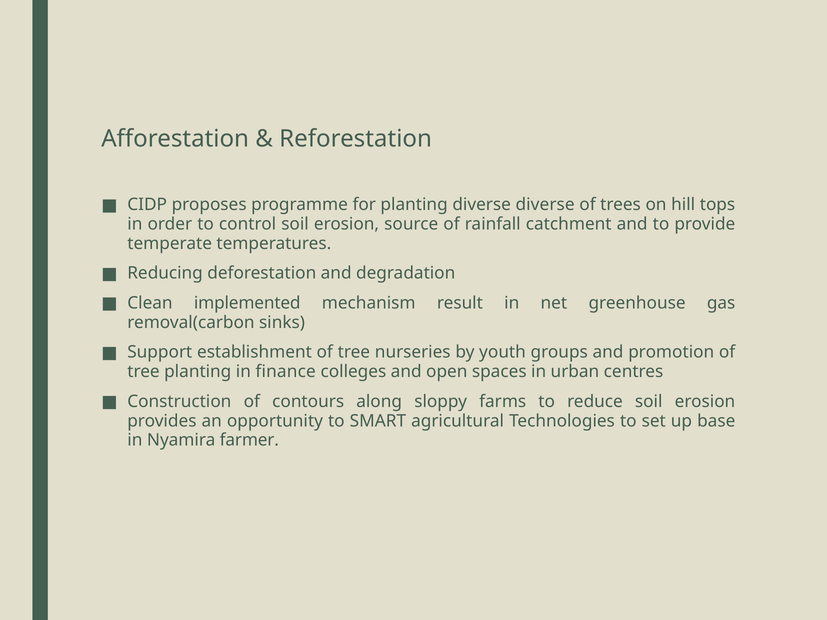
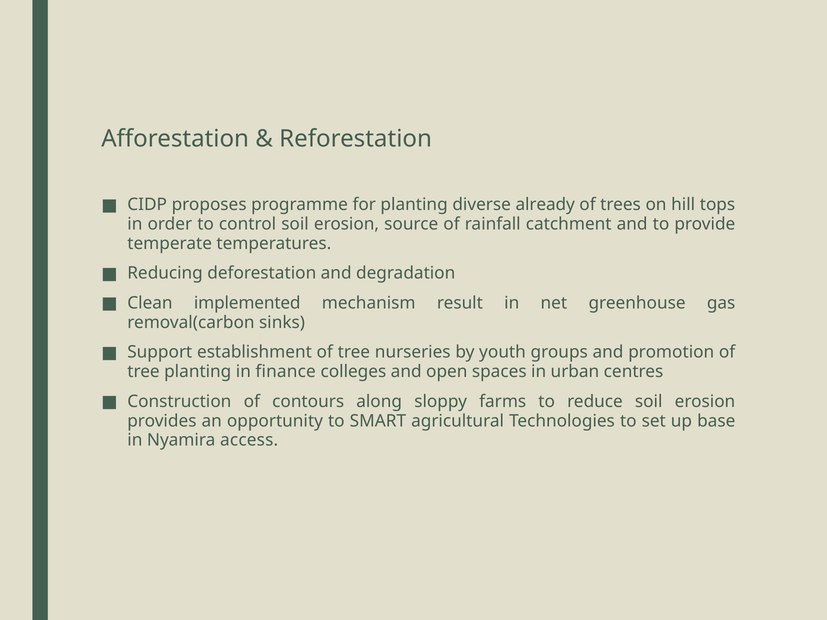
diverse diverse: diverse -> already
farmer: farmer -> access
